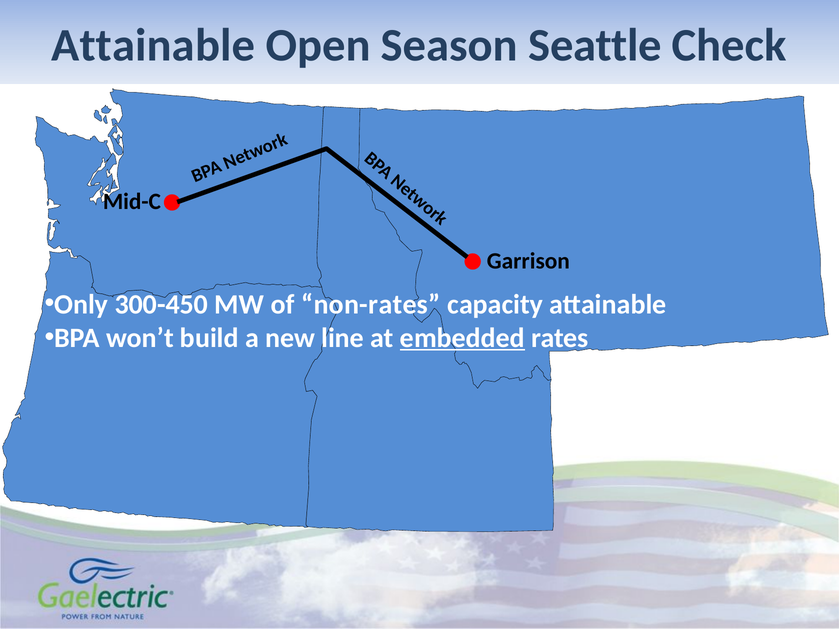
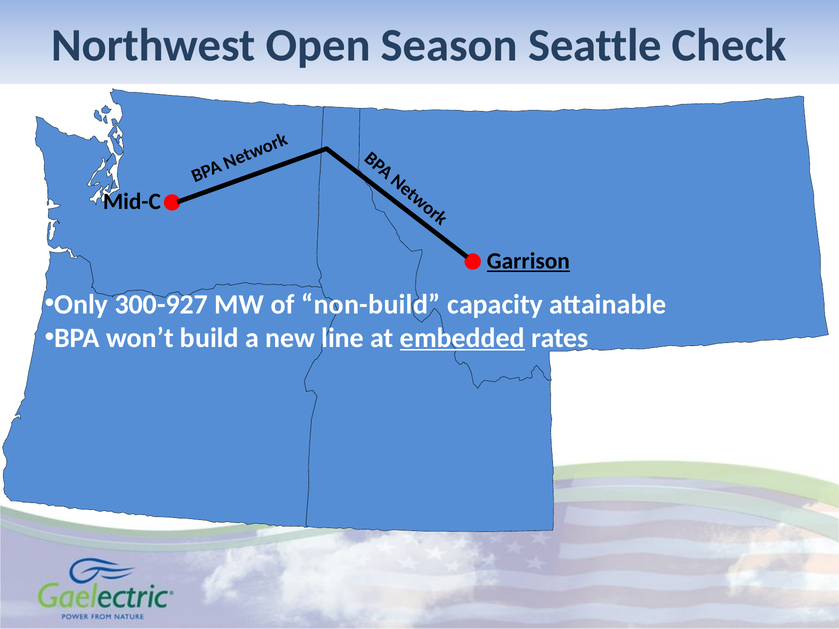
Attainable at (153, 45): Attainable -> Northwest
Garrison underline: none -> present
300-450: 300-450 -> 300-927
non-rates: non-rates -> non-build
